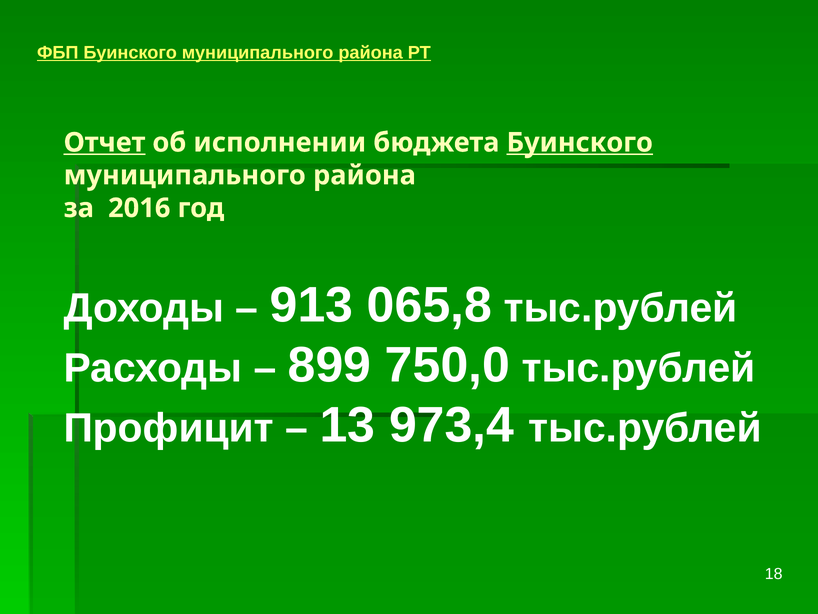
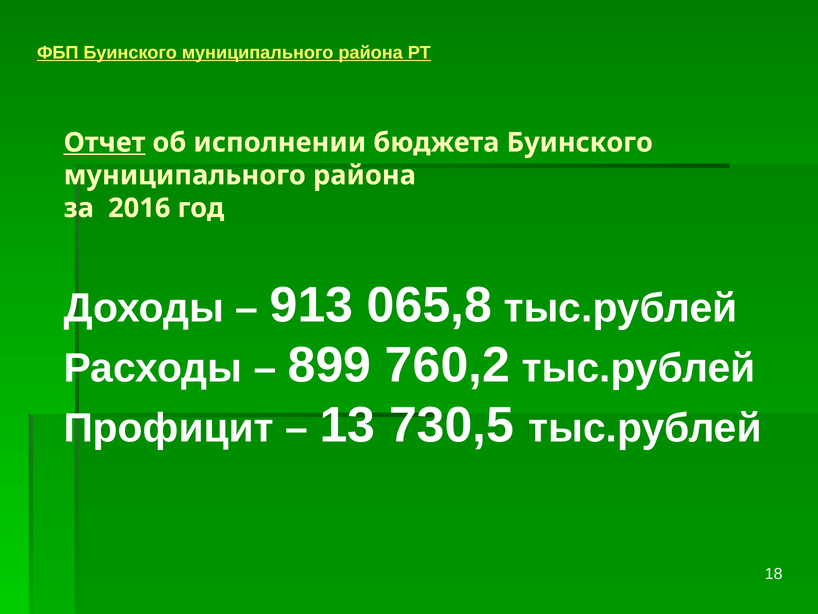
Буинского at (580, 142) underline: present -> none
750,0: 750,0 -> 760,2
973,4: 973,4 -> 730,5
